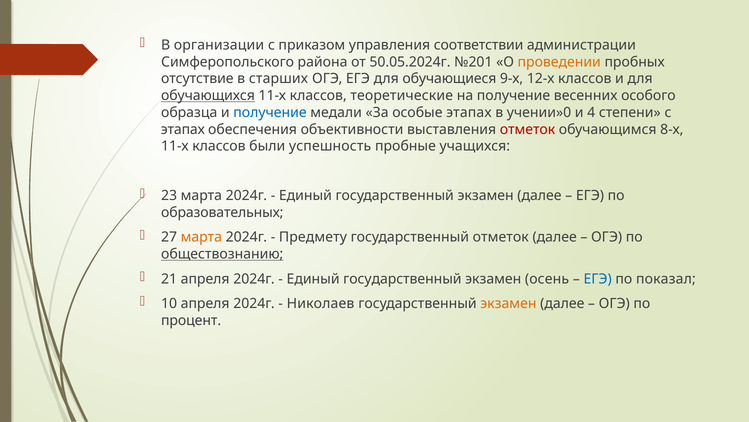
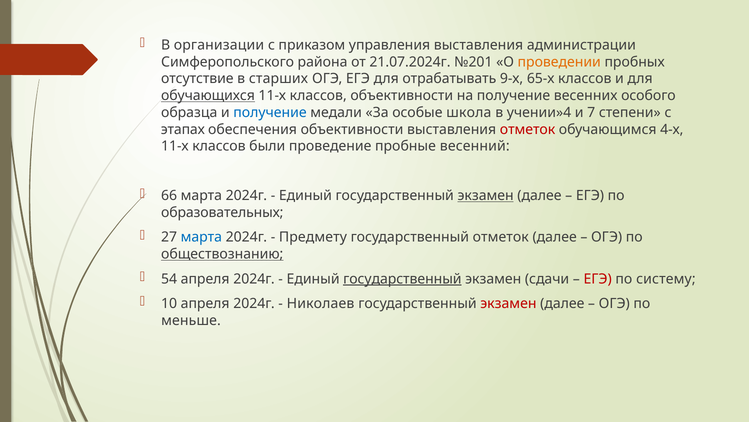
управления соответствии: соответствии -> выставления
50.05.2024г: 50.05.2024г -> 21.07.2024г
обучающиеся: обучающиеся -> отрабатывать
12-х: 12-х -> 65-х
классов теоретические: теоретические -> объективности
особые этапах: этапах -> школа
учении»0: учении»0 -> учении»4
4: 4 -> 7
8-х: 8-х -> 4-х
успешность: успешность -> проведение
учащихся: учащихся -> весенний
23: 23 -> 66
экзамен at (486, 195) underline: none -> present
марта at (201, 237) colour: orange -> blue
21: 21 -> 54
государственный at (402, 278) underline: none -> present
осень: осень -> сдачи
ЕГЭ at (598, 278) colour: blue -> red
показал: показал -> систему
экзамен at (508, 303) colour: orange -> red
процент: процент -> меньше
